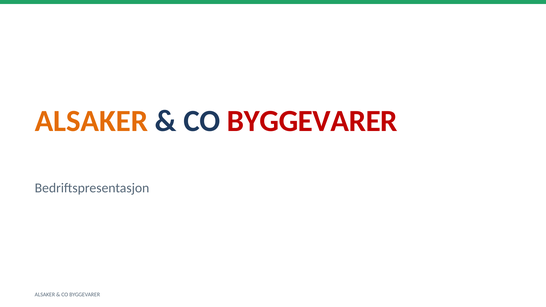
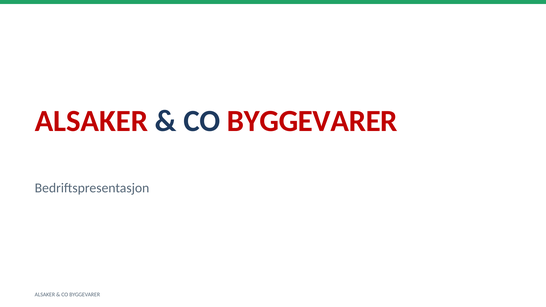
ALSAKER at (91, 121) colour: orange -> red
